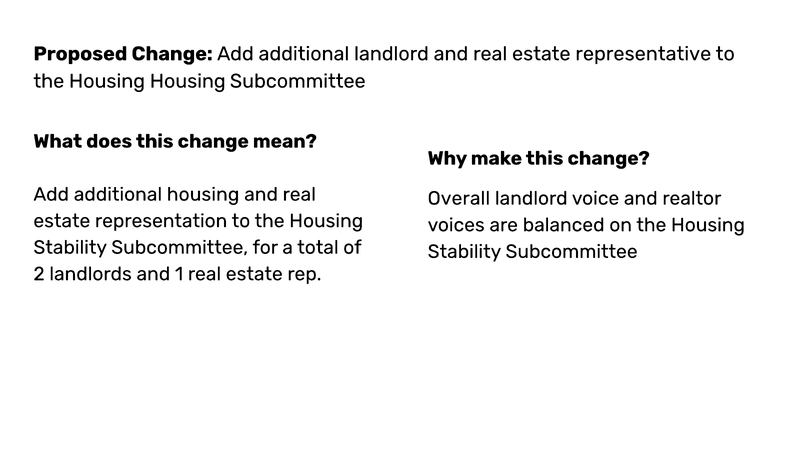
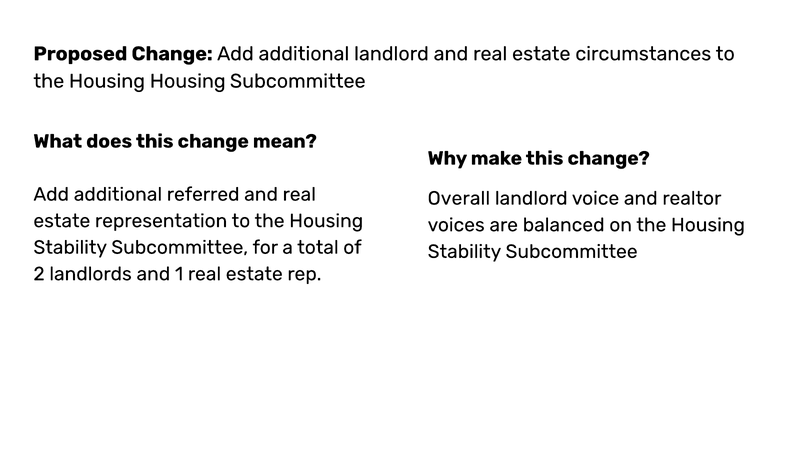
representative: representative -> circumstances
additional housing: housing -> referred
